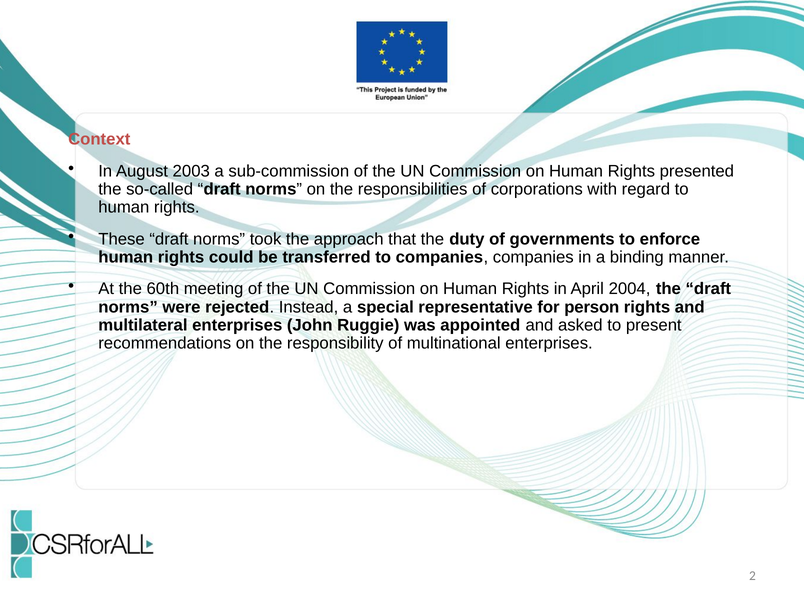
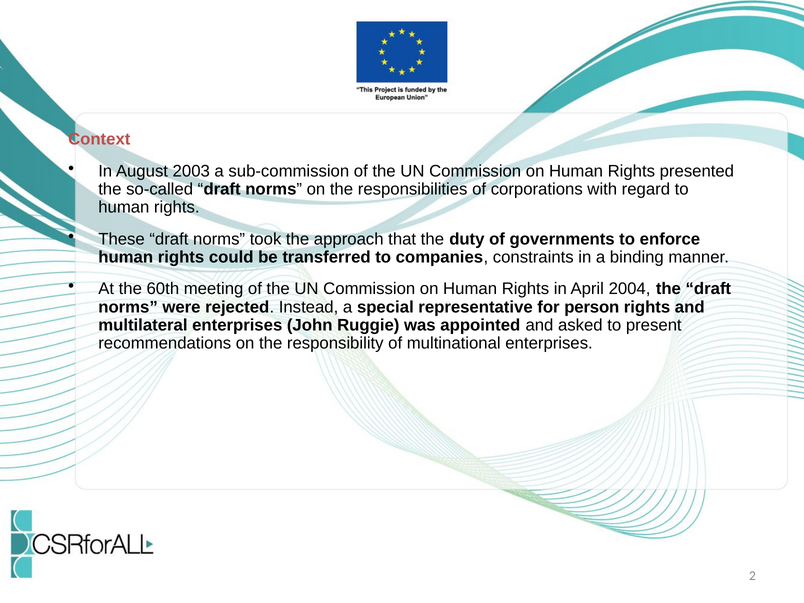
companies companies: companies -> constraints
